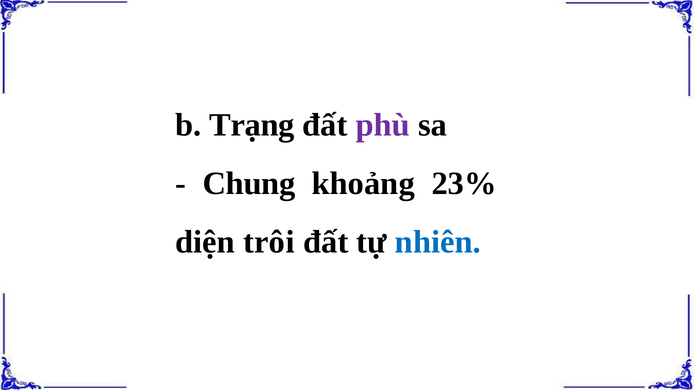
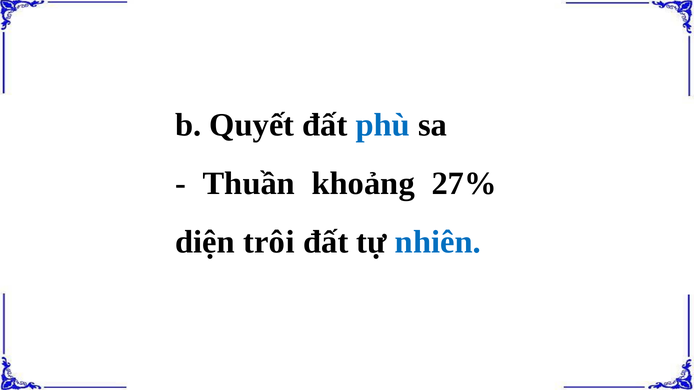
Trạng: Trạng -> Quyết
phù colour: purple -> blue
Chung: Chung -> Thuần
23%: 23% -> 27%
